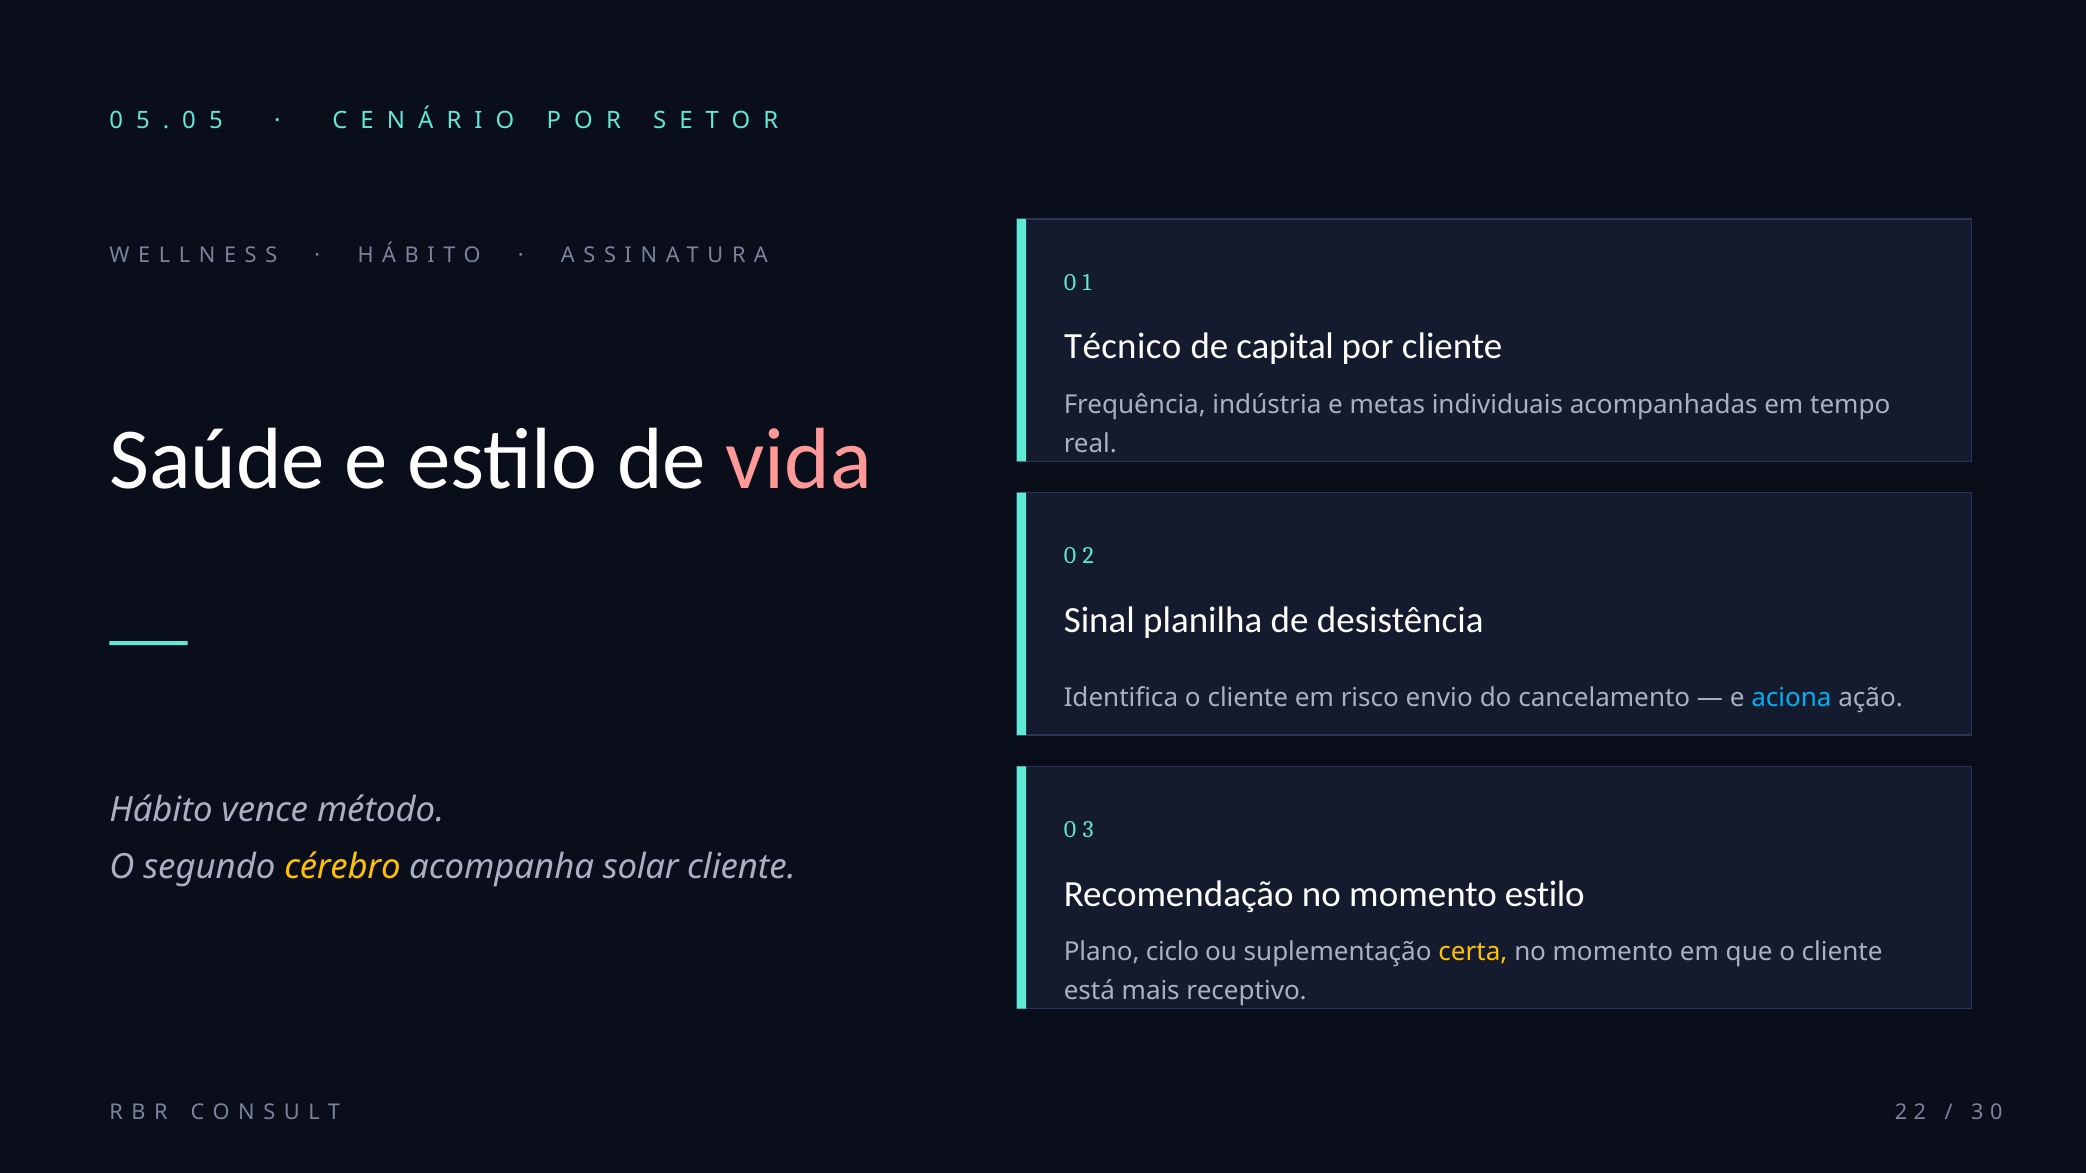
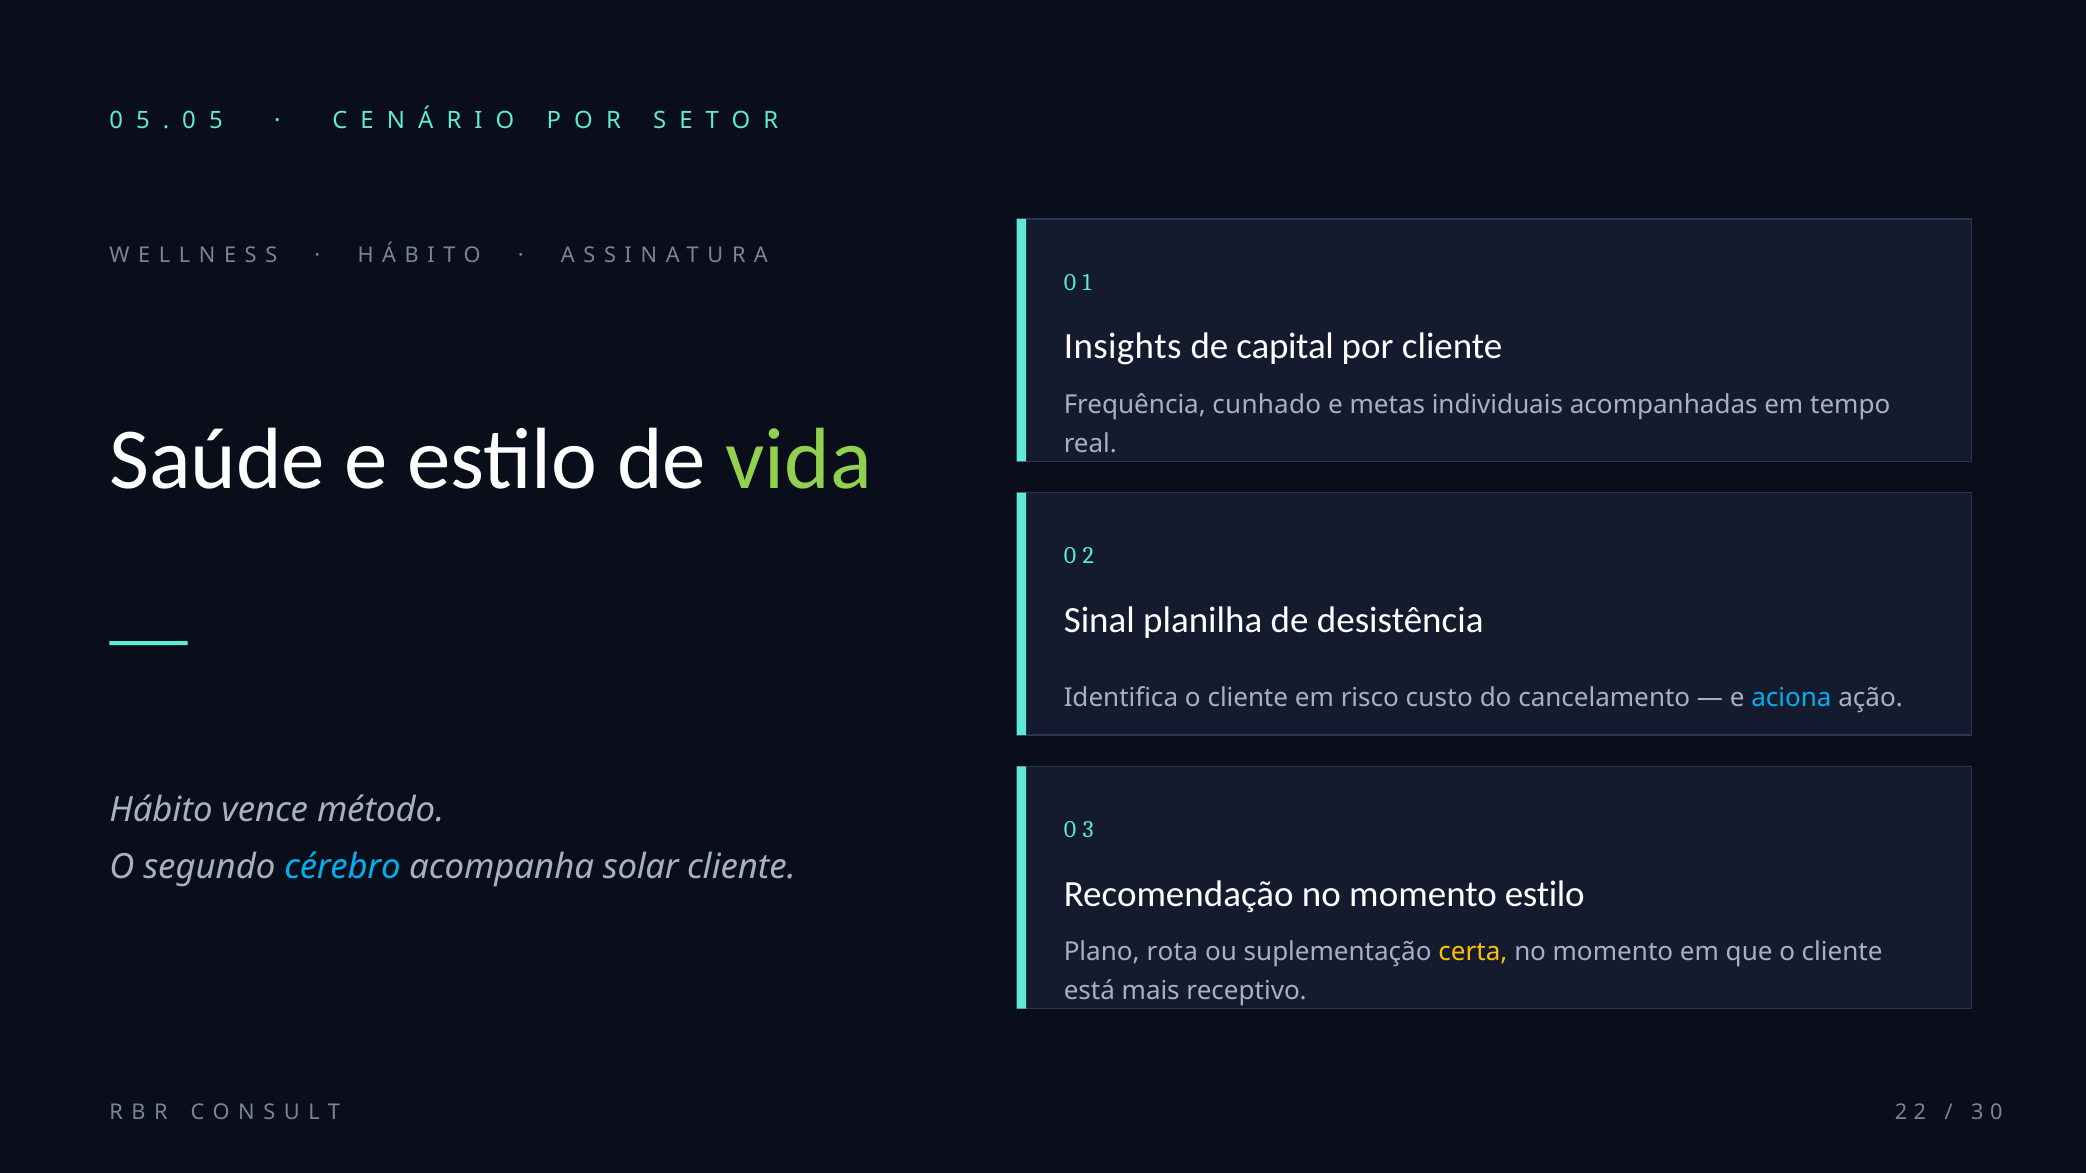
Técnico: Técnico -> Insights
indústria: indústria -> cunhado
vida colour: pink -> light green
envio: envio -> custo
cérebro colour: yellow -> light blue
ciclo: ciclo -> rota
